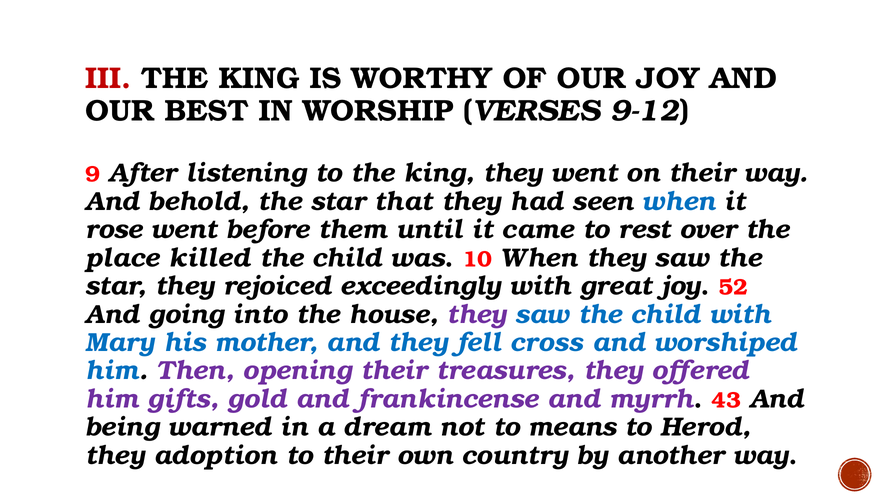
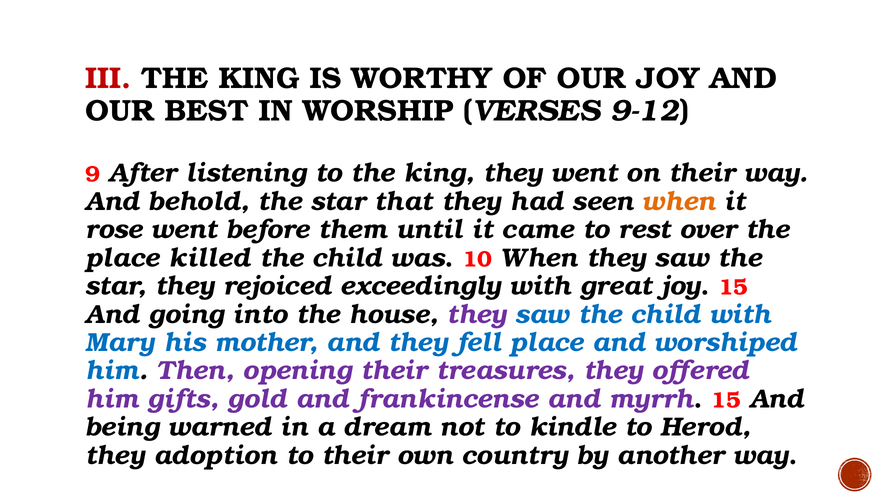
when at (679, 201) colour: blue -> orange
joy 52: 52 -> 15
fell cross: cross -> place
myrrh 43: 43 -> 15
means: means -> kindle
